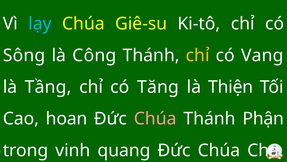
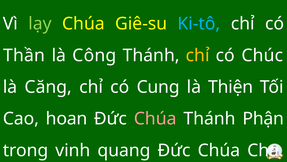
lạy colour: light blue -> light green
Ki-tô colour: white -> light blue
Sông: Sông -> Thần
Vang: Vang -> Chúc
Tầng: Tầng -> Căng
Tăng: Tăng -> Cung
